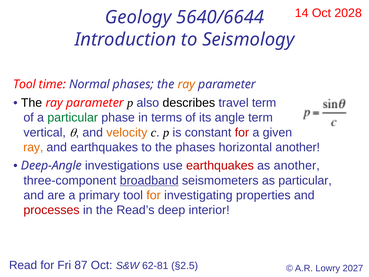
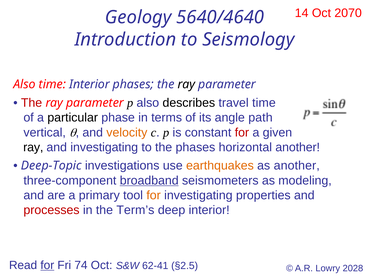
2028: 2028 -> 2070
5640/6644: 5640/6644 -> 5640/4640
Tool at (24, 84): Tool -> Also
time Normal: Normal -> Interior
ray at (186, 84) colour: orange -> black
The at (32, 103) colour: black -> red
travel term: term -> time
particular at (73, 118) colour: green -> black
angle term: term -> path
ray at (33, 147) colour: orange -> black
and earthquakes: earthquakes -> investigating
Deep-Angle: Deep-Angle -> Deep-Topic
earthquakes at (220, 166) colour: red -> orange
as particular: particular -> modeling
Read’s: Read’s -> Term’s
for at (47, 265) underline: none -> present
87: 87 -> 74
62-81: 62-81 -> 62-41
2027: 2027 -> 2028
